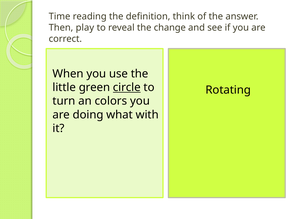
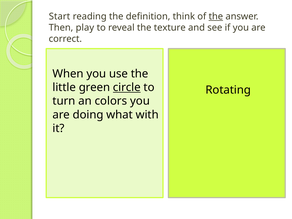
Time: Time -> Start
the at (216, 16) underline: none -> present
change: change -> texture
